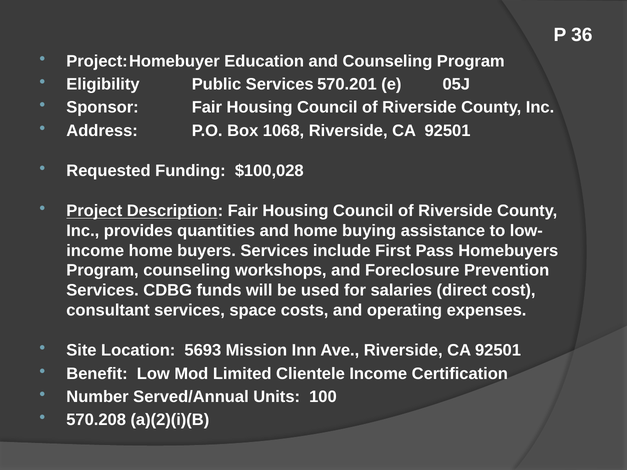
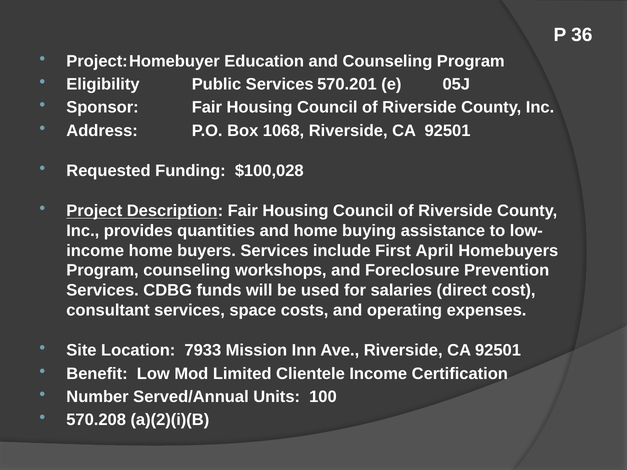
Pass: Pass -> April
5693: 5693 -> 7933
